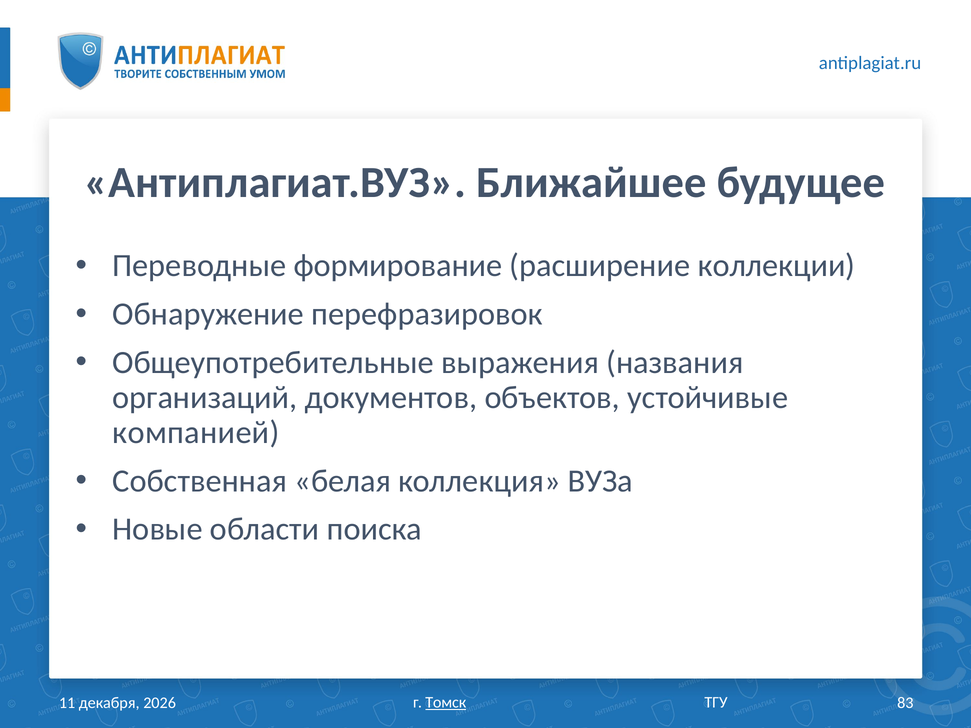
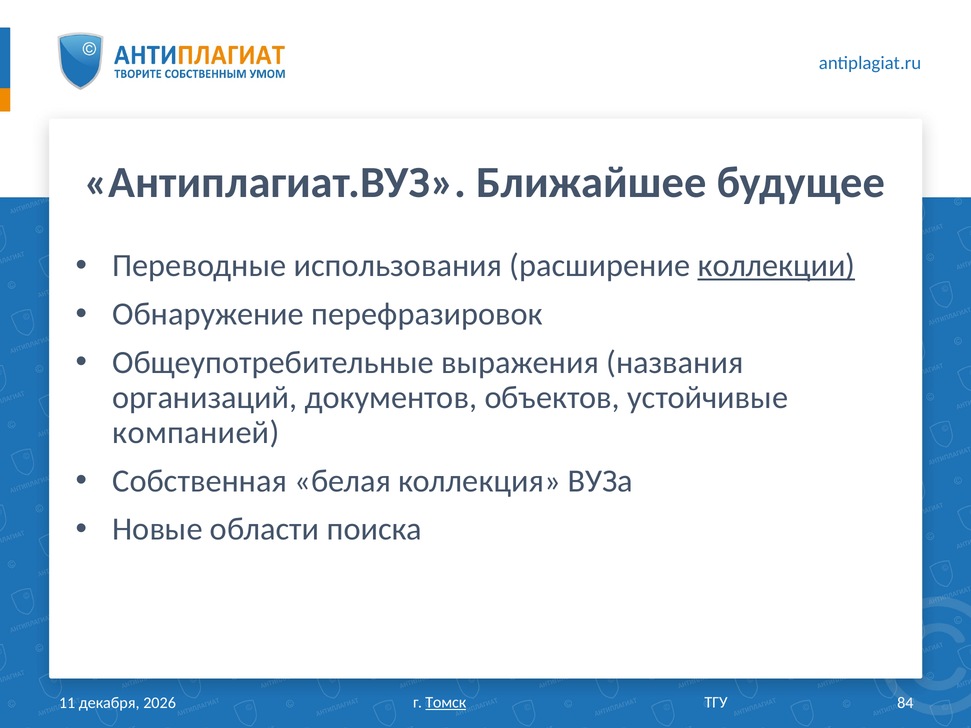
формирование: формирование -> использования
коллекции underline: none -> present
83: 83 -> 84
